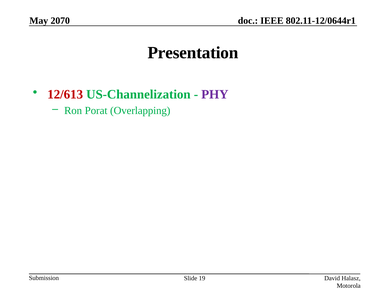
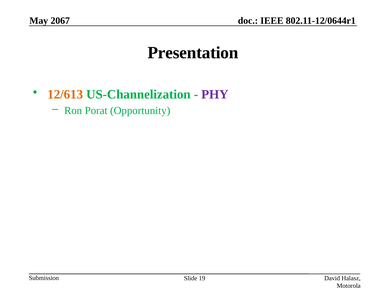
2070: 2070 -> 2067
12/613 colour: red -> orange
Overlapping: Overlapping -> Opportunity
